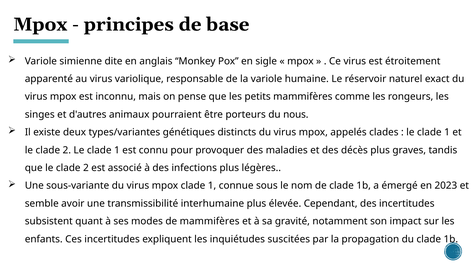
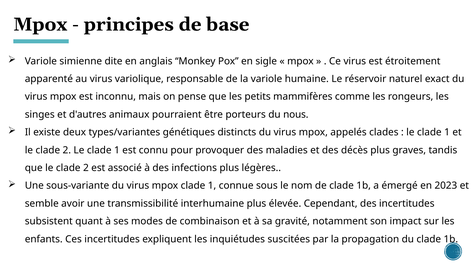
de mammifères: mammifères -> combinaison
